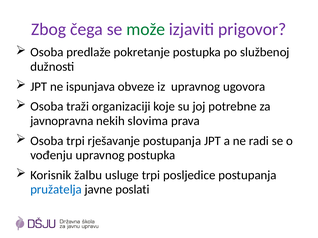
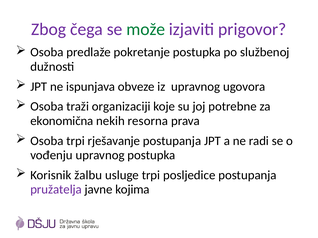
javnopravna: javnopravna -> ekonomična
slovima: slovima -> resorna
pružatelja colour: blue -> purple
poslati: poslati -> kojima
